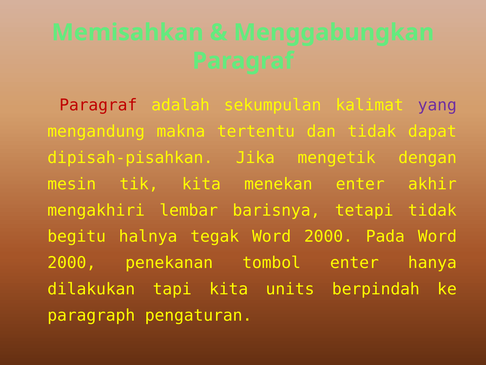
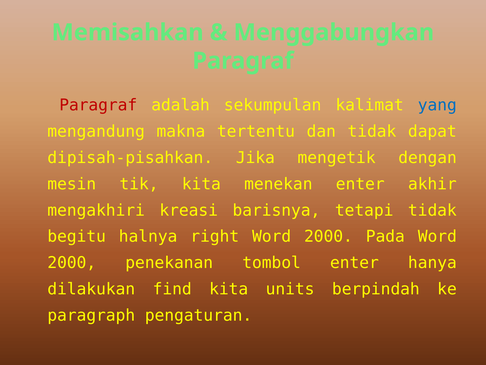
yang colour: purple -> blue
lembar: lembar -> kreasi
tegak: tegak -> right
tapi: tapi -> find
